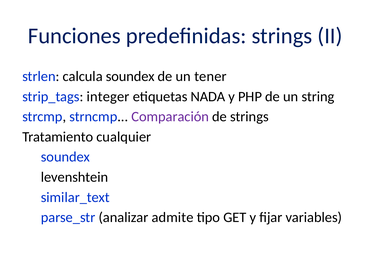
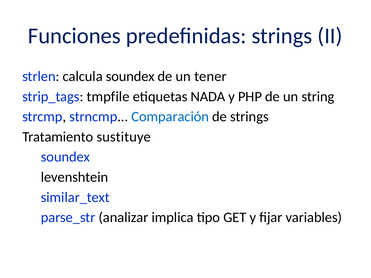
integer: integer -> tmpfile
Comparación colour: purple -> blue
cualquier: cualquier -> sustituye
admite: admite -> implica
